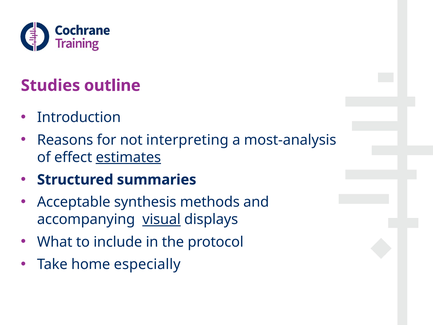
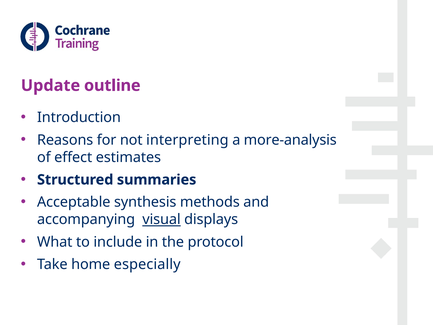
Studies: Studies -> Update
most-analysis: most-analysis -> more-analysis
estimates underline: present -> none
